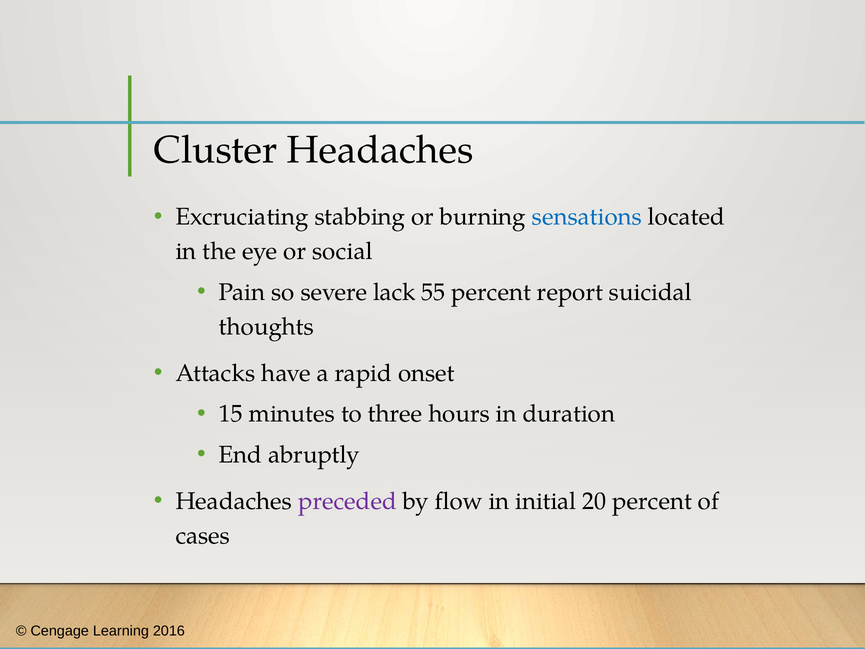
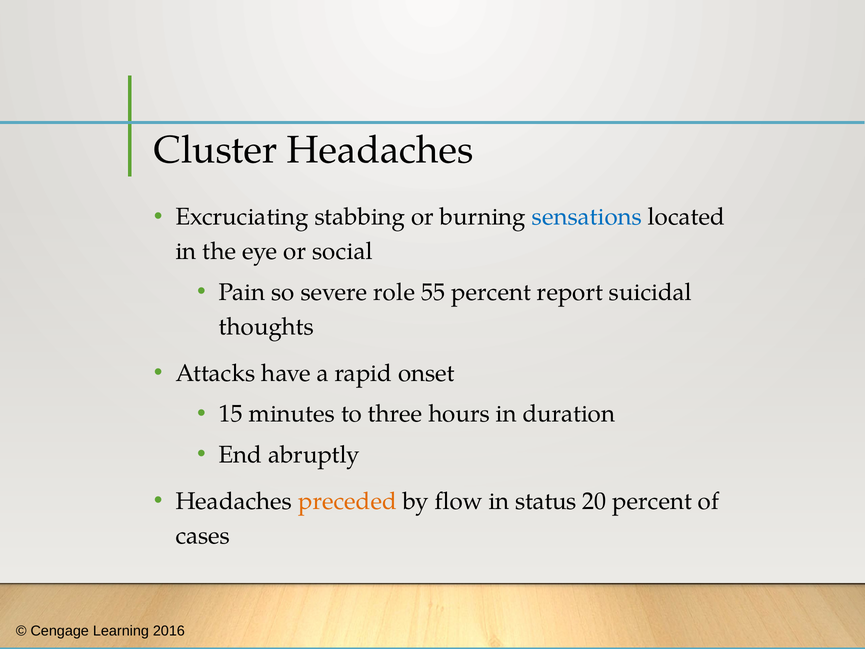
lack: lack -> role
preceded colour: purple -> orange
initial: initial -> status
